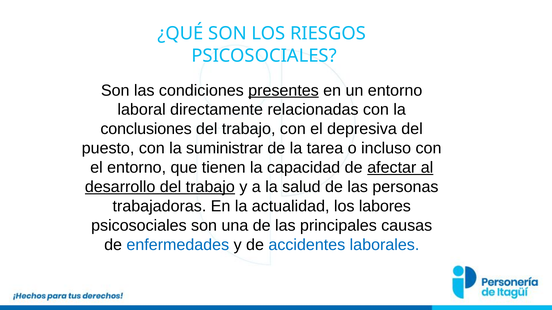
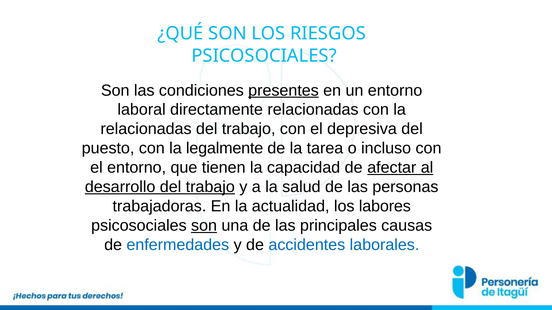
conclusiones at (146, 129): conclusiones -> relacionadas
suministrar: suministrar -> legalmente
son at (204, 226) underline: none -> present
